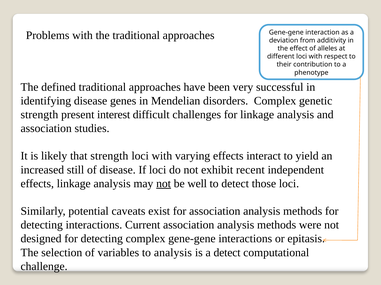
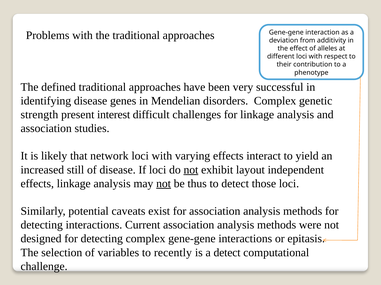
that strength: strength -> network
not at (191, 170) underline: none -> present
recent: recent -> layout
well: well -> thus
to analysis: analysis -> recently
